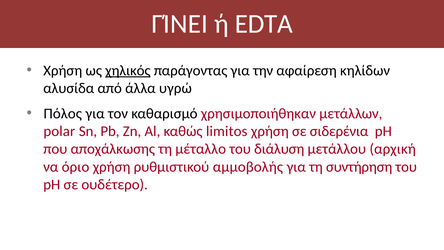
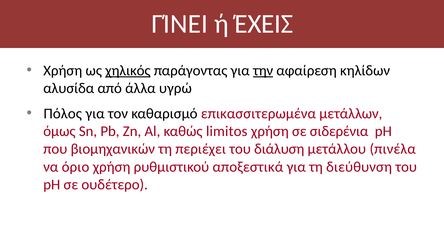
EDTA: EDTA -> ΈΧΕΙΣ
την underline: none -> present
χρησιμοποιήθηκαν: χρησιμοποιήθηκαν -> επικασσιτερωμένα
polar: polar -> όμως
αποχάλκωσης: αποχάλκωσης -> βιομηχανικών
μέταλλο: μέταλλο -> περιέχει
αρχική: αρχική -> πινέλα
αμμοβολής: αμμοβολής -> αποξεστικά
συντήρηση: συντήρηση -> διεύθυνση
